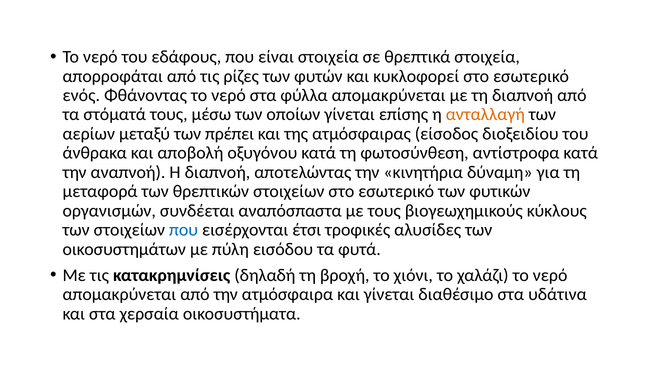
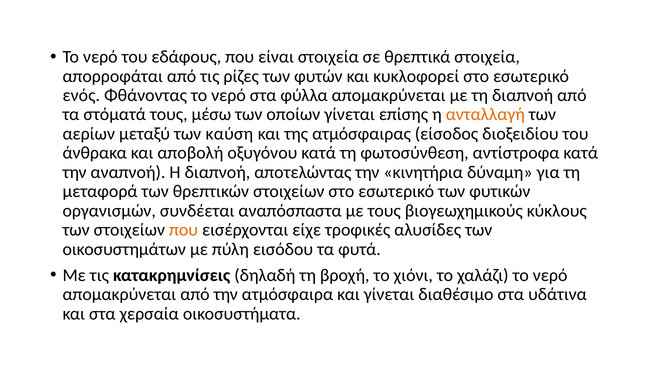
πρέπει: πρέπει -> καύση
που at (184, 230) colour: blue -> orange
έτσι: έτσι -> είχε
